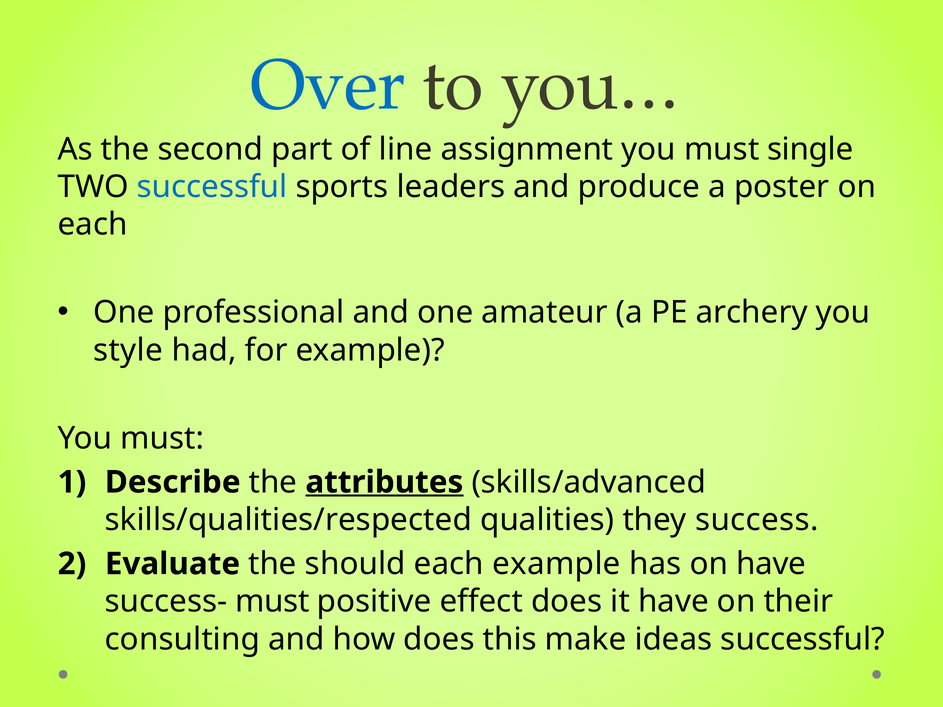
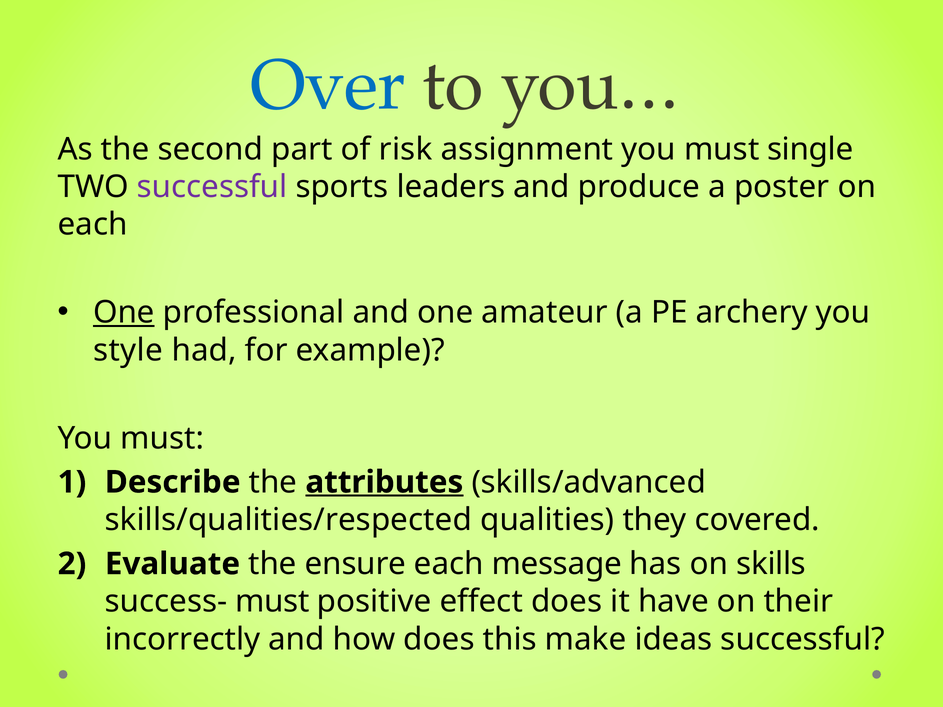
line: line -> risk
successful at (212, 187) colour: blue -> purple
One at (124, 313) underline: none -> present
success: success -> covered
should: should -> ensure
each example: example -> message
on have: have -> skills
consulting: consulting -> incorrectly
